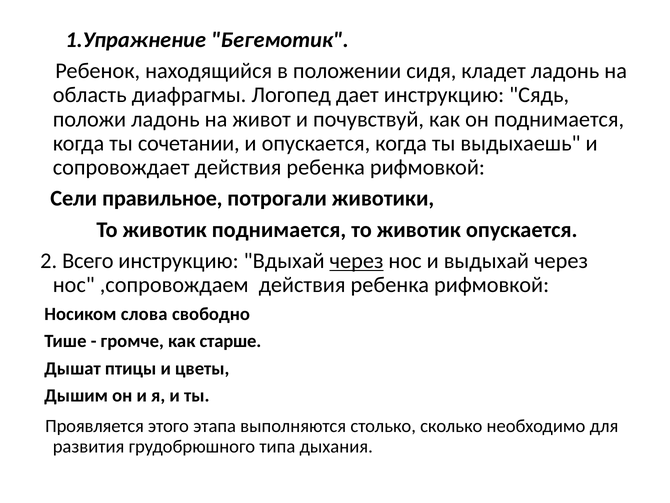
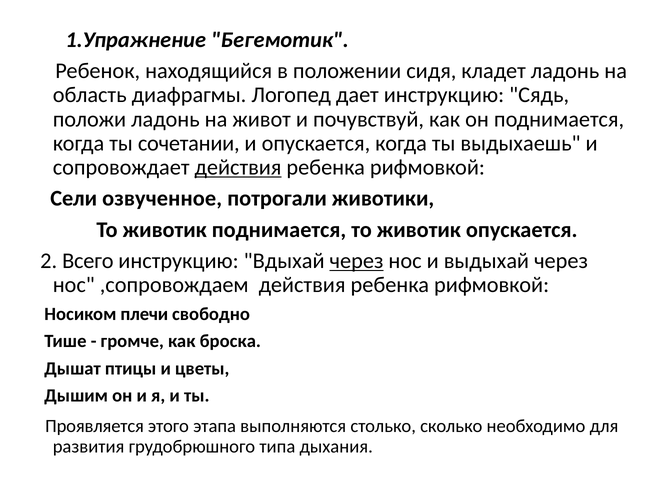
действия at (238, 167) underline: none -> present
правильное: правильное -> озвученное
слова: слова -> плечи
старше: старше -> броска
